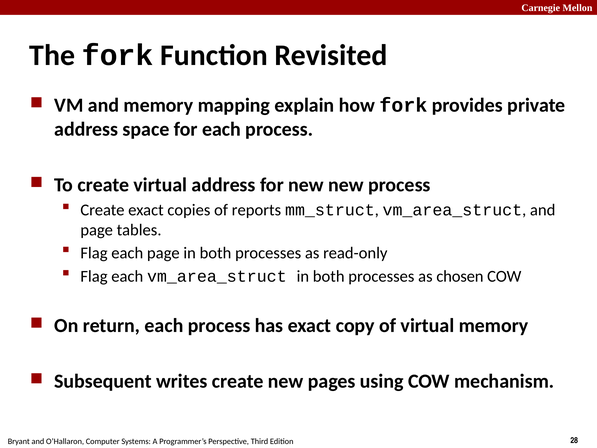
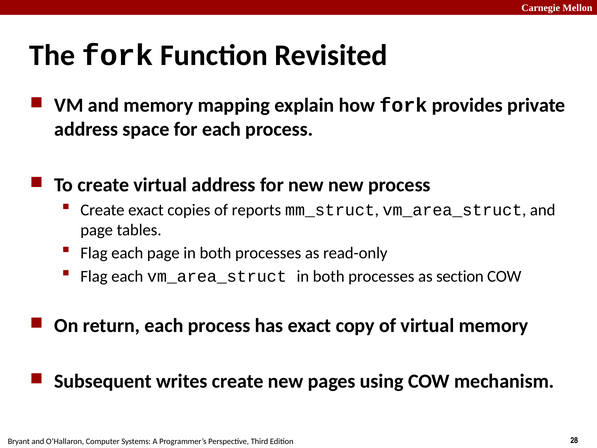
chosen: chosen -> section
